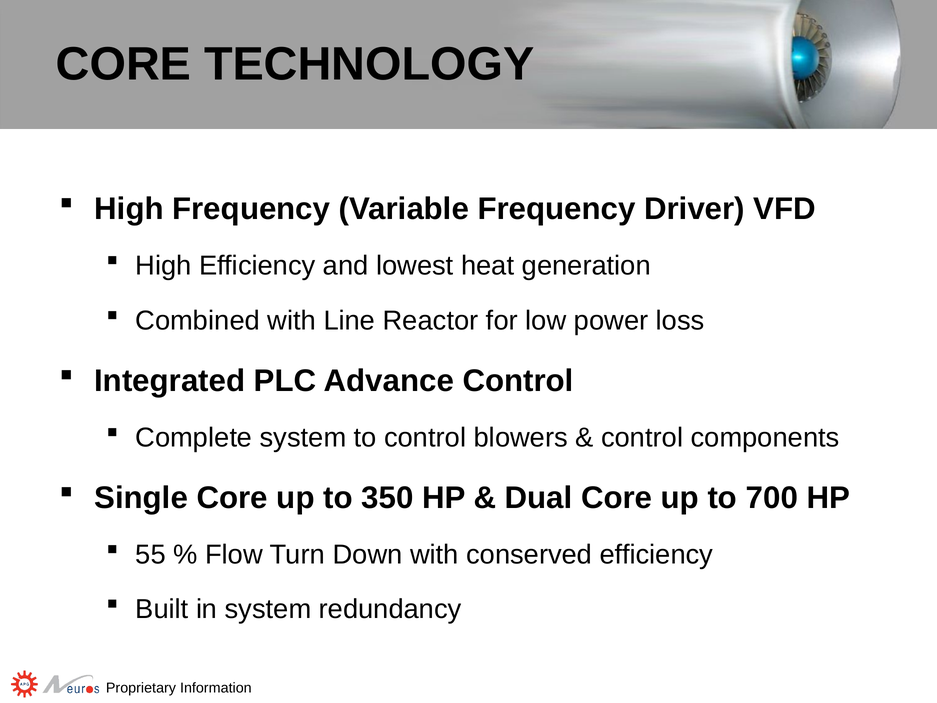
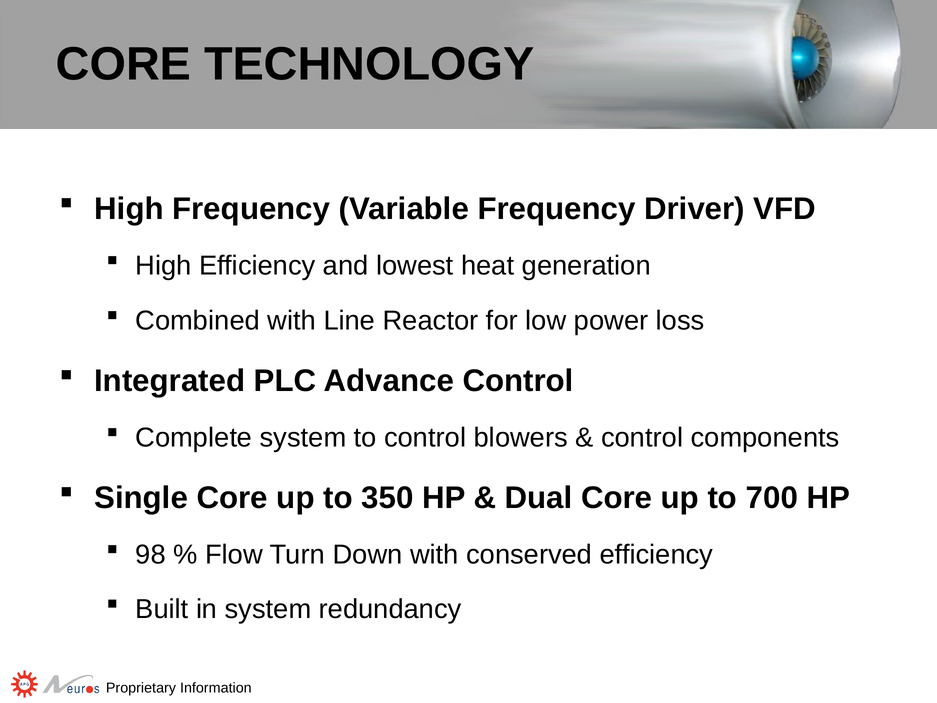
55: 55 -> 98
